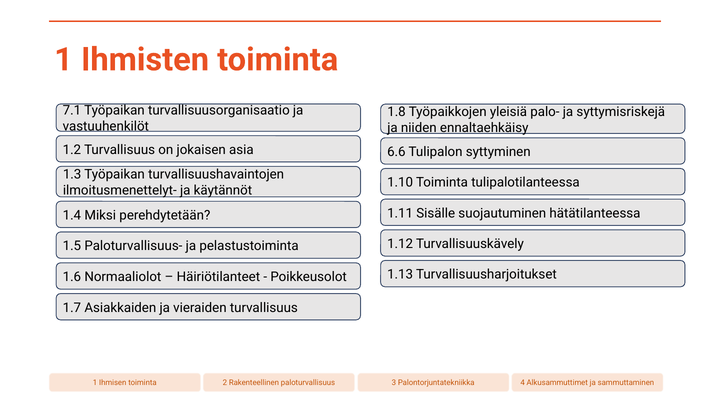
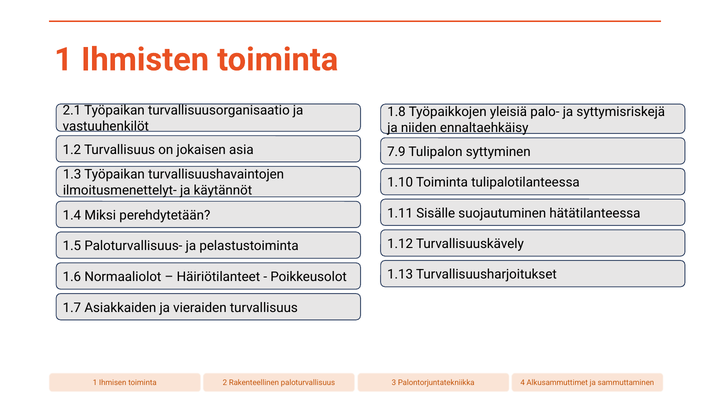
7.1: 7.1 -> 2.1
6.6: 6.6 -> 7.9
